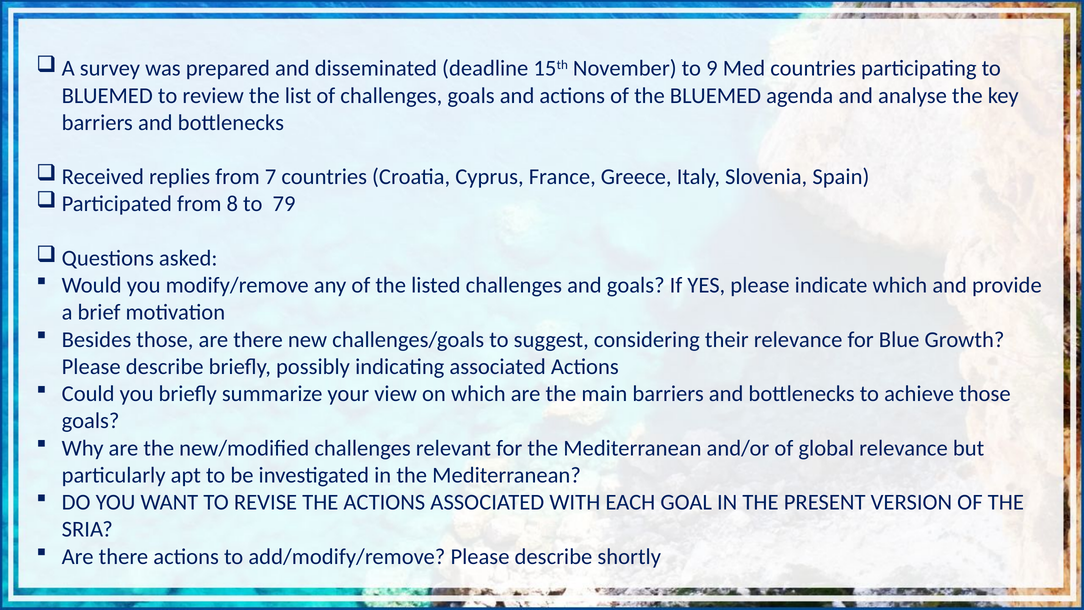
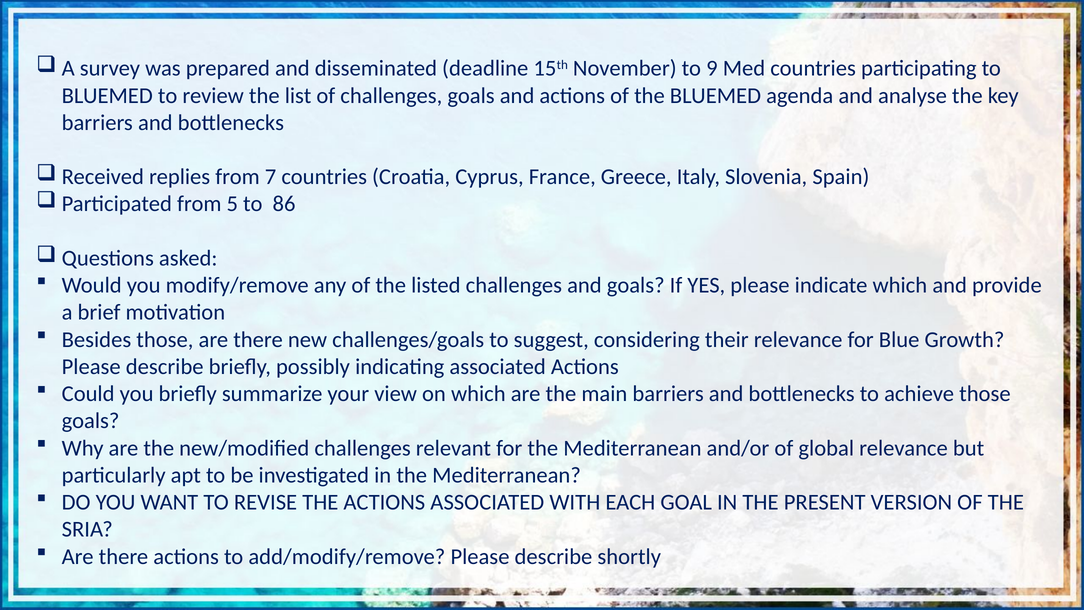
8: 8 -> 5
79: 79 -> 86
